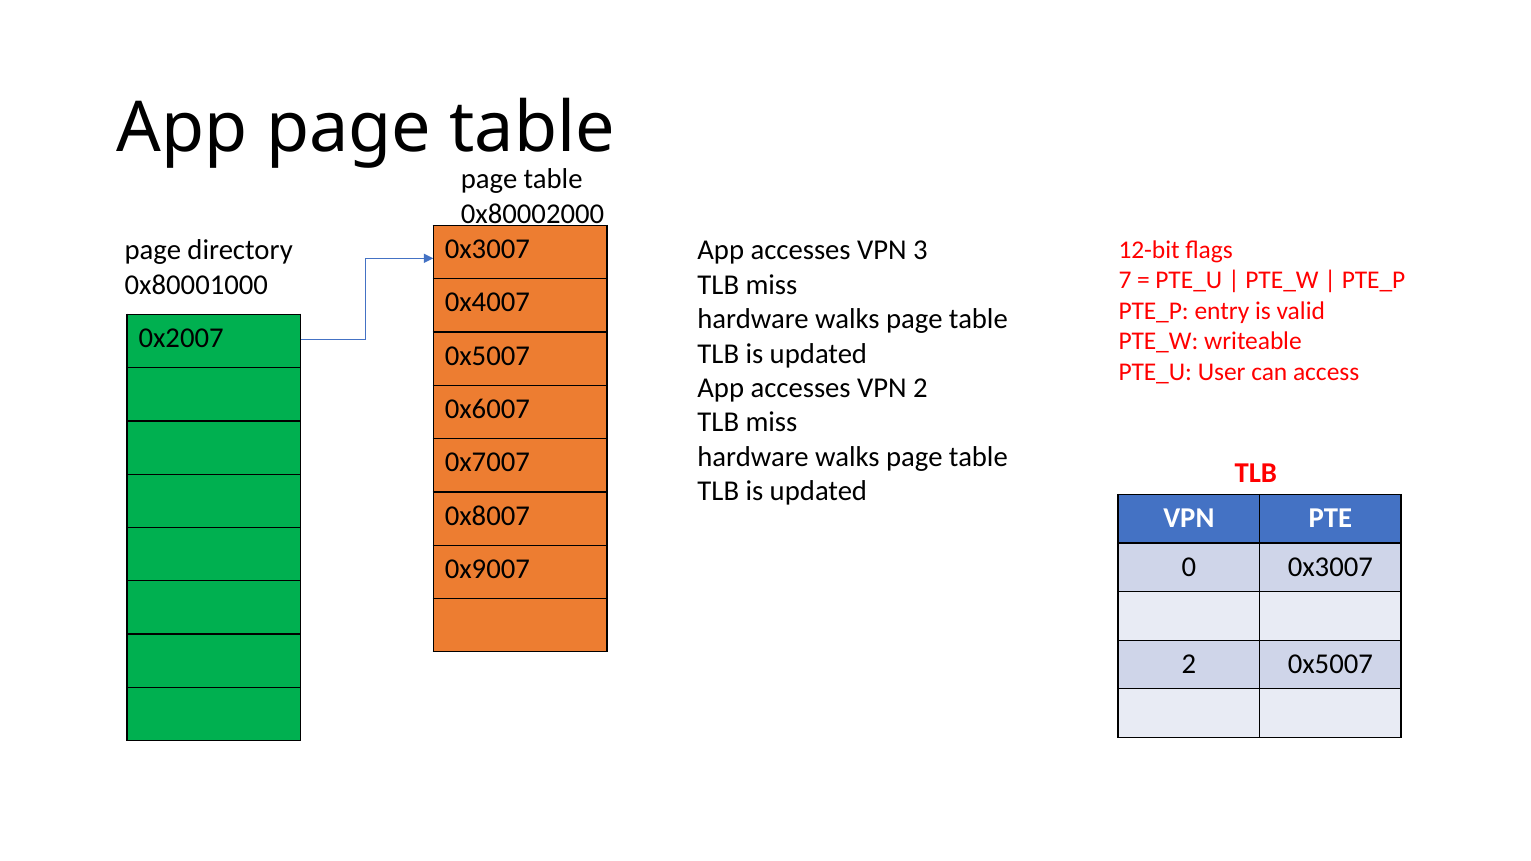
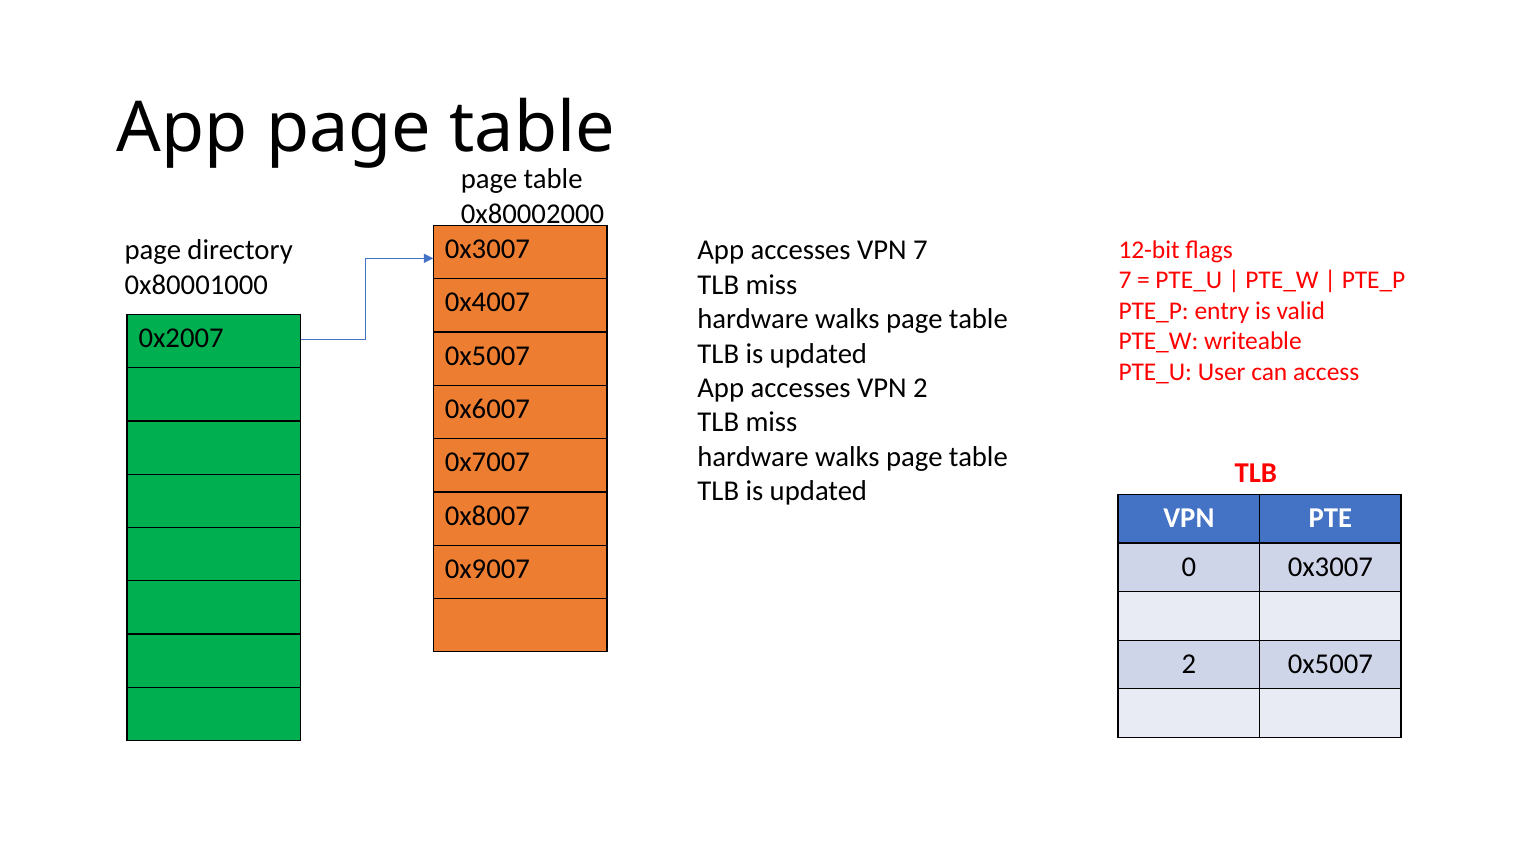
VPN 3: 3 -> 7
